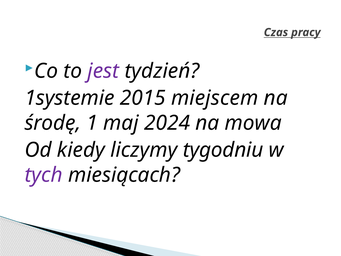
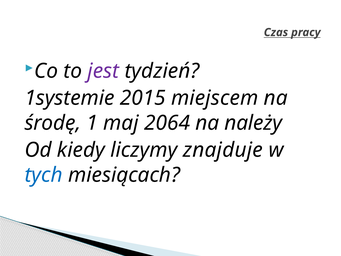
2024: 2024 -> 2064
mowa: mowa -> należy
tygodniu: tygodniu -> znajduje
tych colour: purple -> blue
